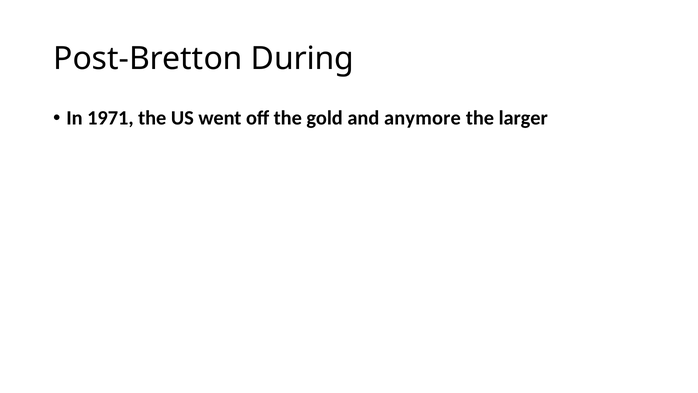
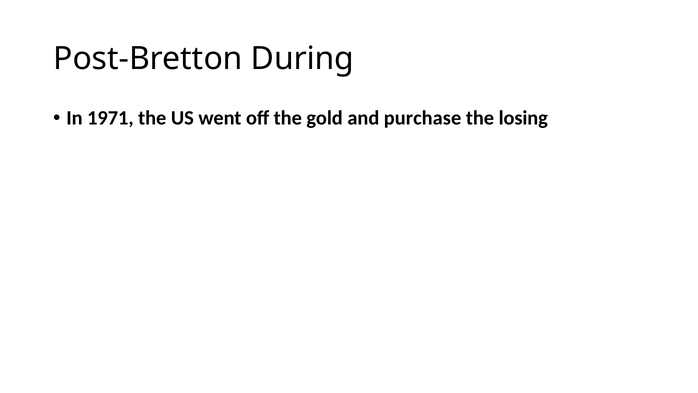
anymore: anymore -> purchase
larger: larger -> losing
